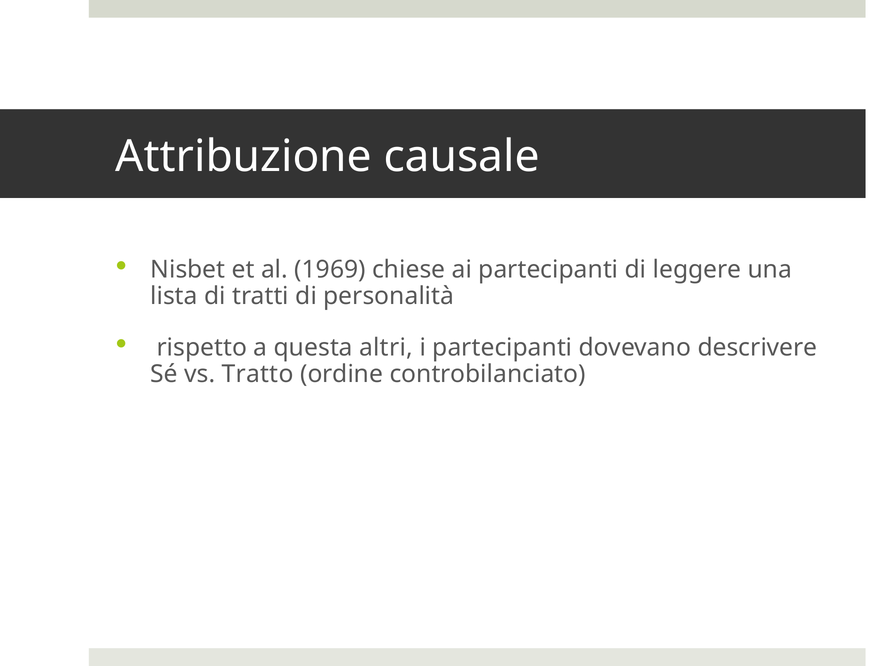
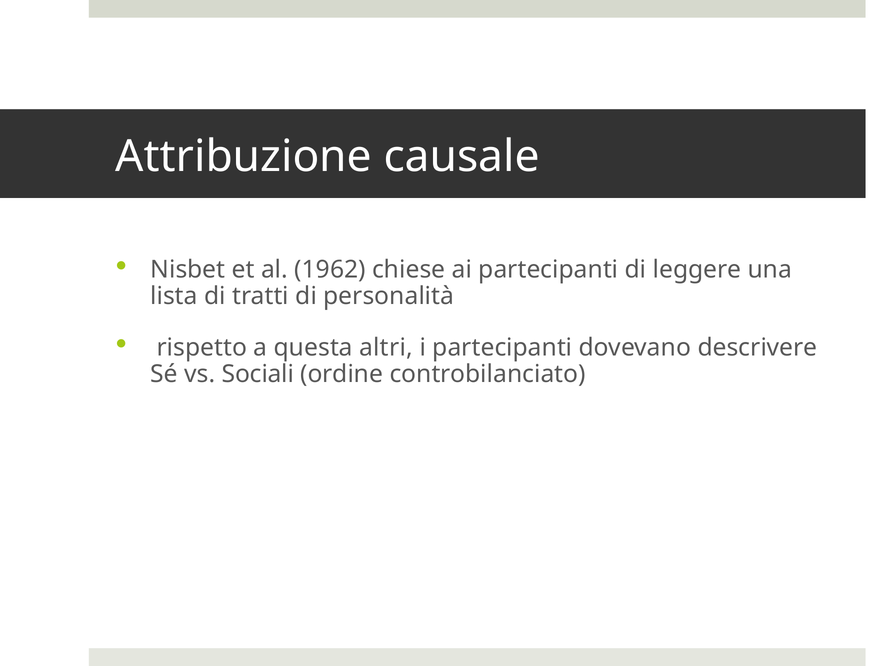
1969: 1969 -> 1962
Tratto: Tratto -> Sociali
